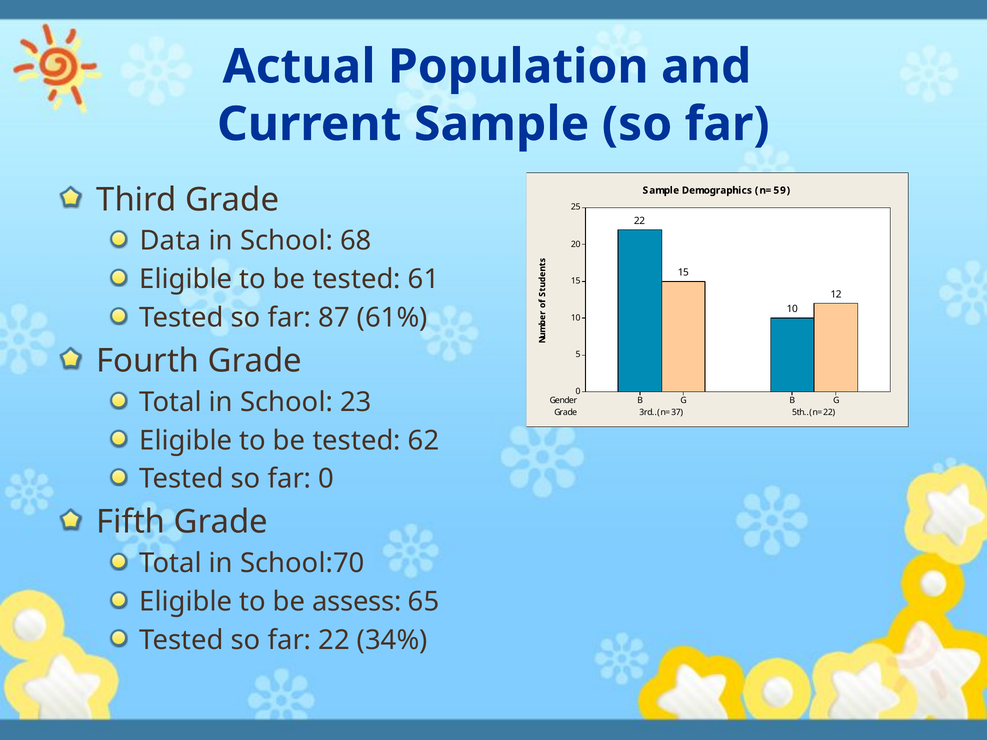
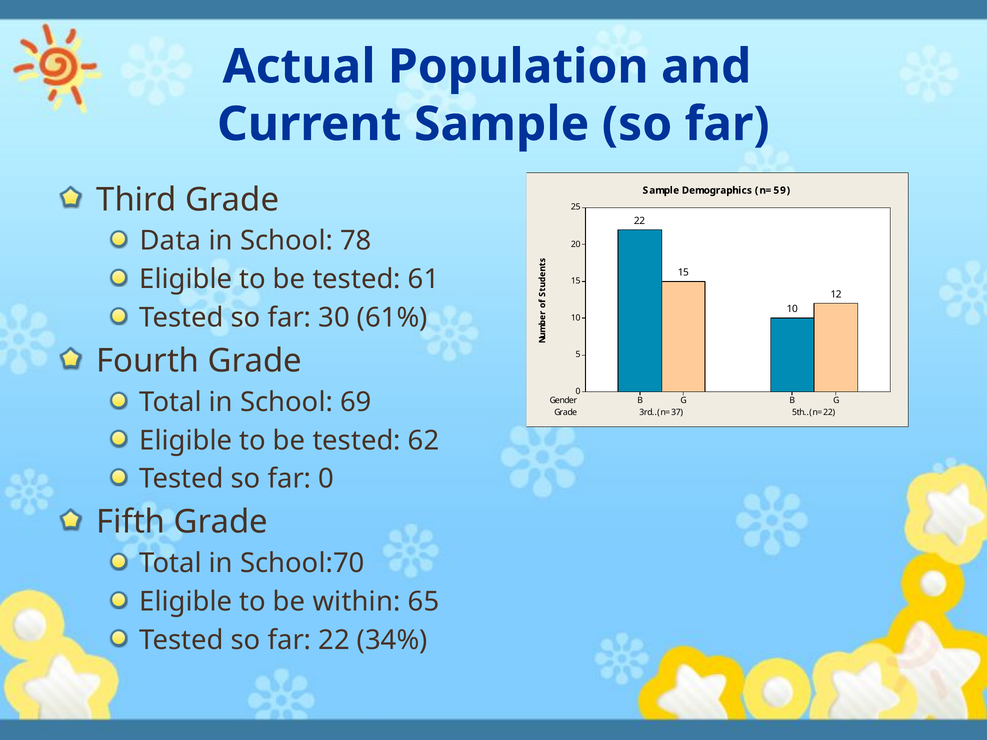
68: 68 -> 78
87: 87 -> 30
23: 23 -> 69
assess: assess -> within
